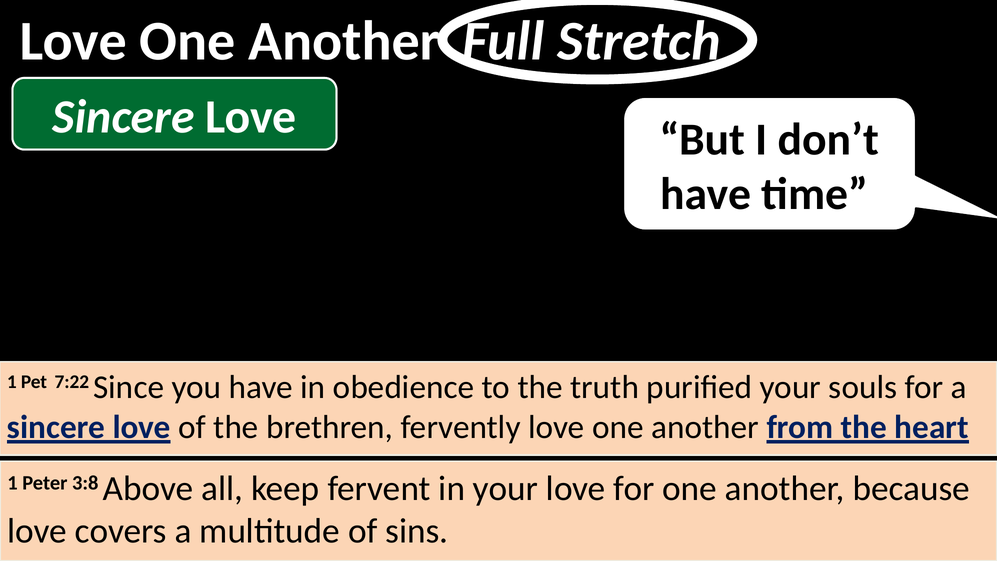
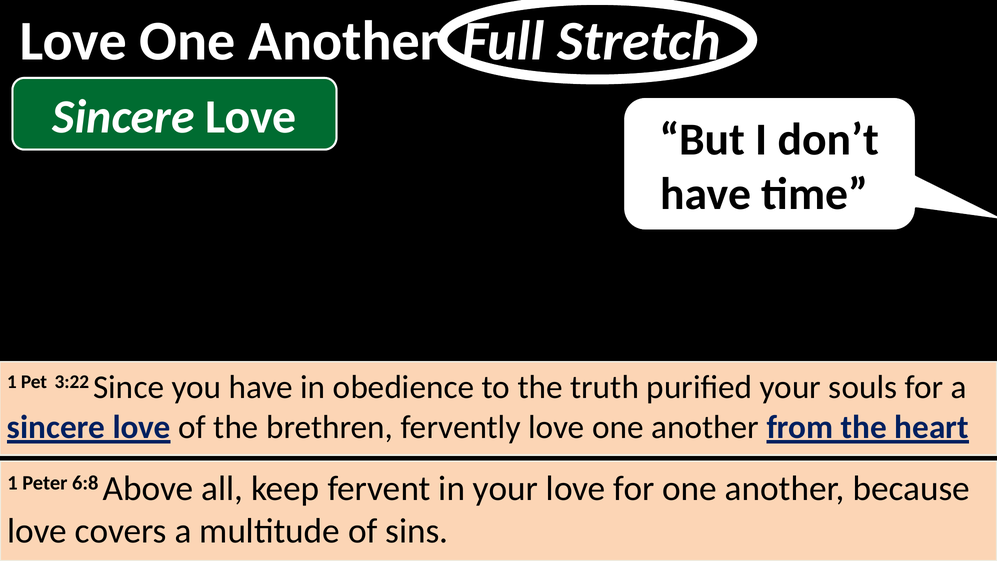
7:22: 7:22 -> 3:22
3:8: 3:8 -> 6:8
